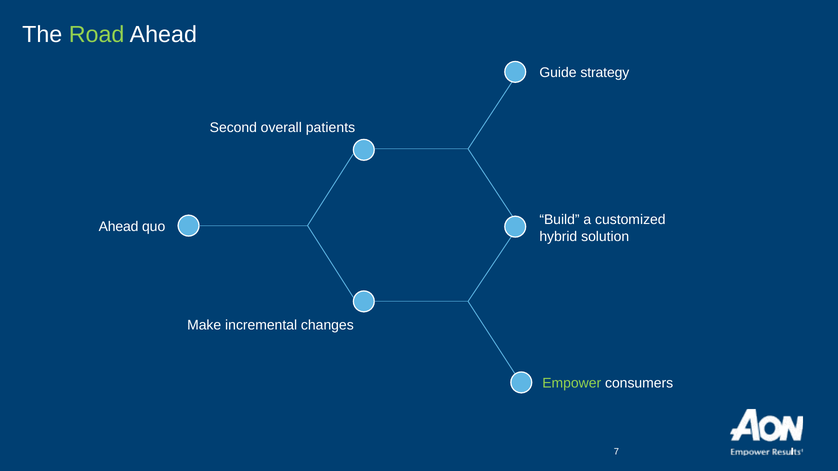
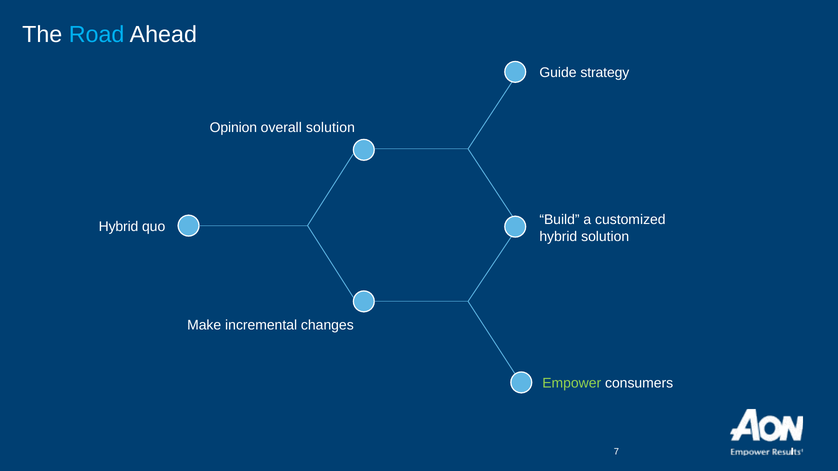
Road colour: light green -> light blue
Second: Second -> Opinion
overall patients: patients -> solution
Ahead at (119, 227): Ahead -> Hybrid
